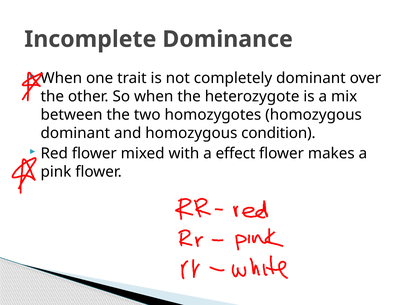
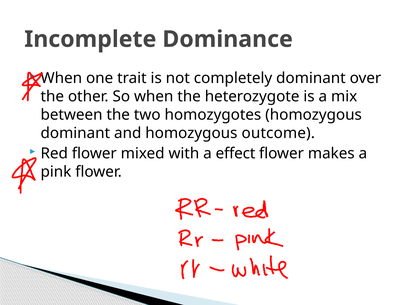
condition: condition -> outcome
